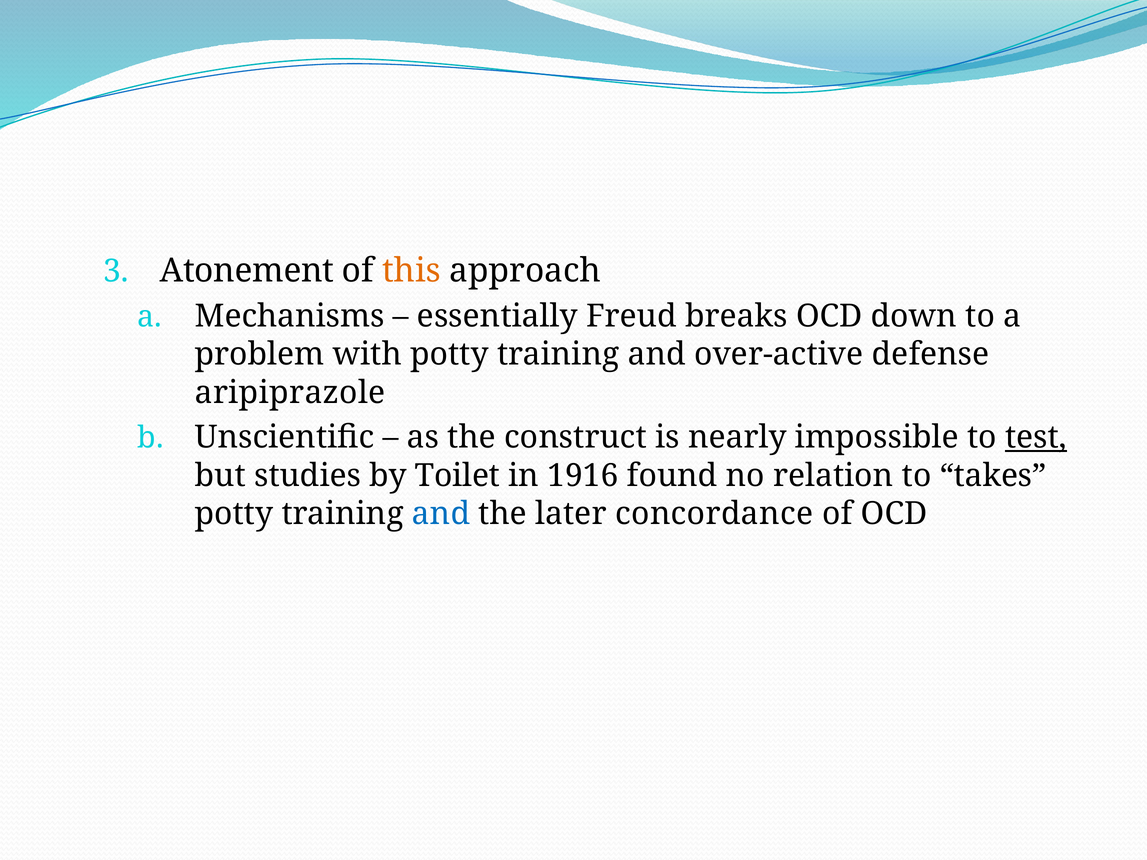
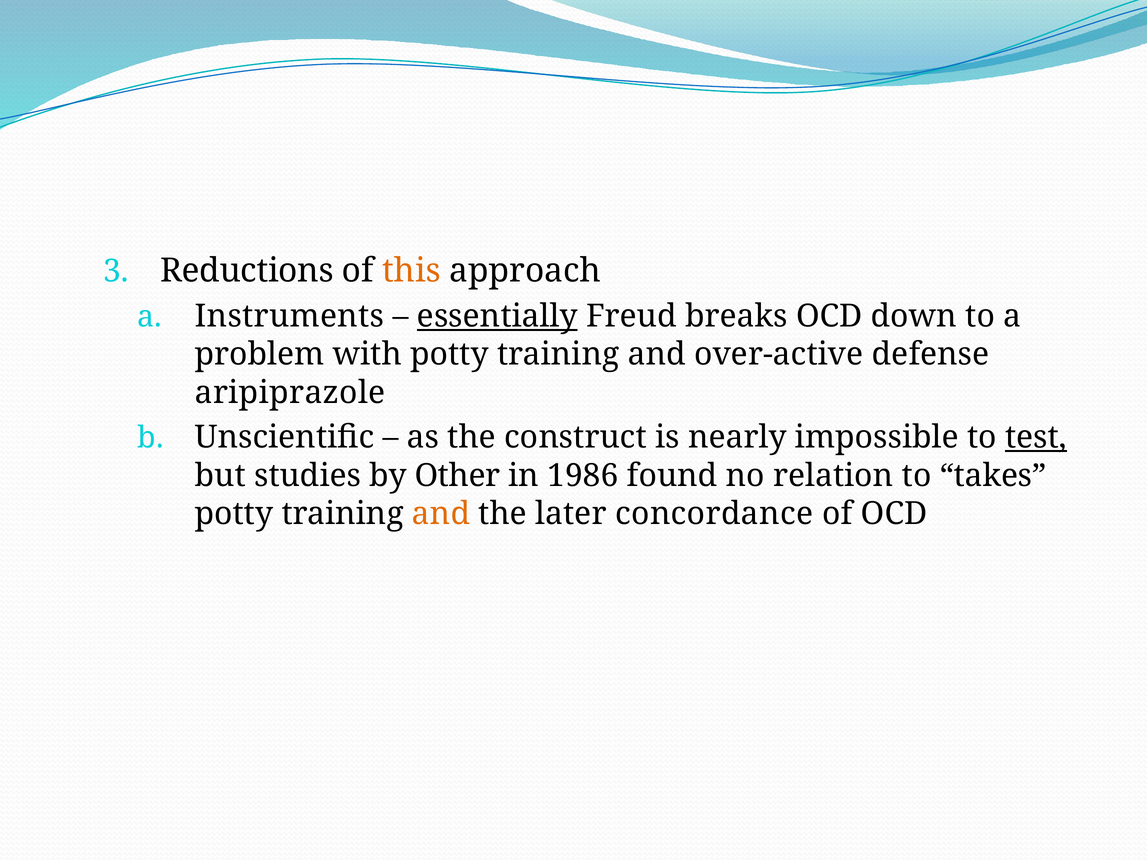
Atonement: Atonement -> Reductions
Mechanisms: Mechanisms -> Instruments
essentially underline: none -> present
Toilet: Toilet -> Other
1916: 1916 -> 1986
and at (441, 514) colour: blue -> orange
